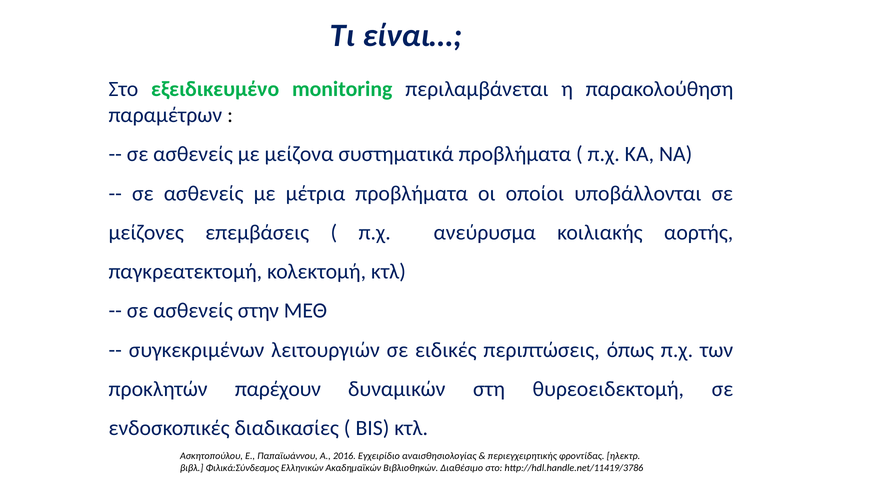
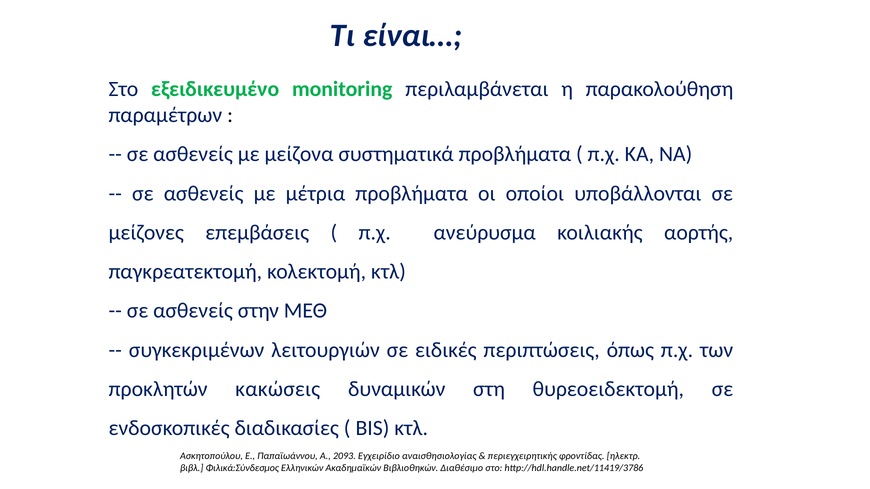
παρέχουν: παρέχουν -> κακώσεις
2016: 2016 -> 2093
